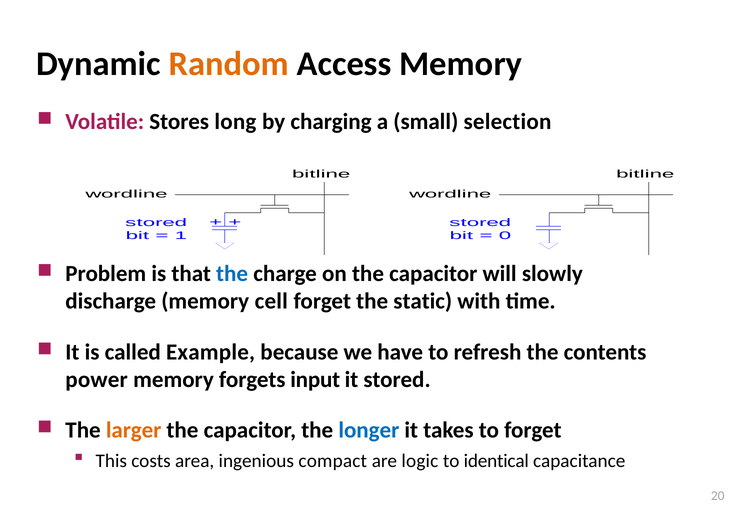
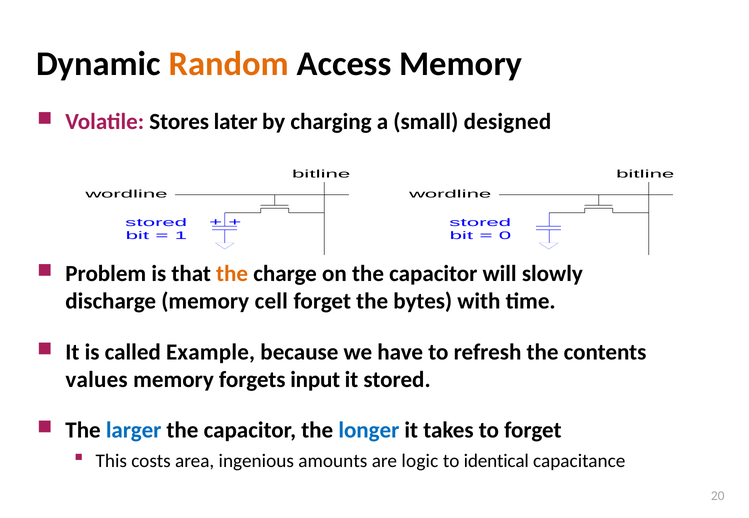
long: long -> later
selection: selection -> designed
the at (232, 274) colour: blue -> orange
static: static -> bytes
power: power -> values
larger colour: orange -> blue
compact: compact -> amounts
